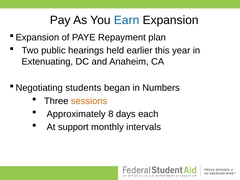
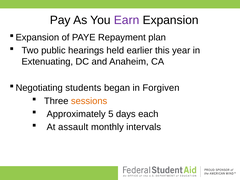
Earn colour: blue -> purple
Numbers: Numbers -> Forgiven
8: 8 -> 5
support: support -> assault
